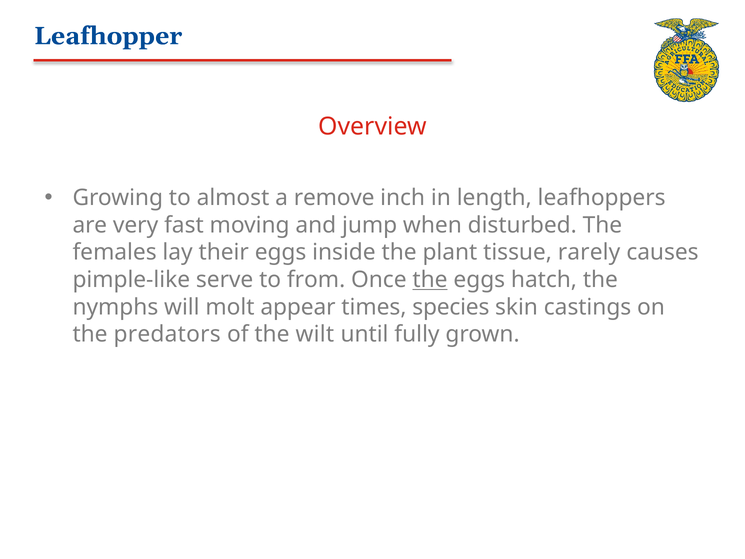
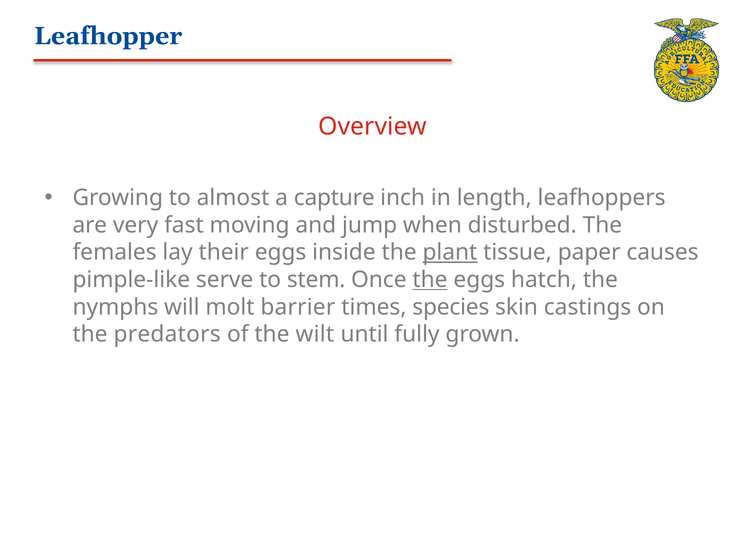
remove: remove -> capture
plant underline: none -> present
rarely: rarely -> paper
from: from -> stem
appear: appear -> barrier
